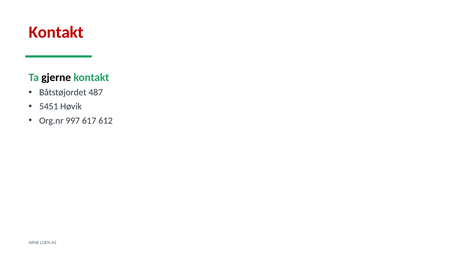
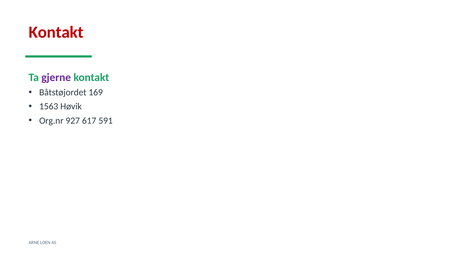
gjerne colour: black -> purple
487: 487 -> 169
5451: 5451 -> 1563
997: 997 -> 927
612: 612 -> 591
